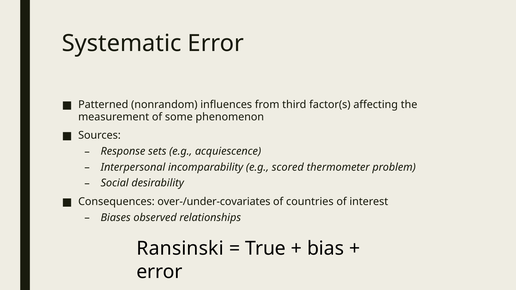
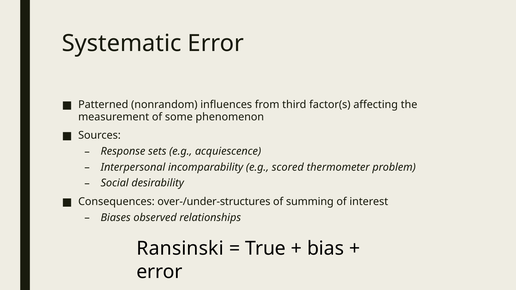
over-/under-covariates: over-/under-covariates -> over-/under-structures
countries: countries -> summing
